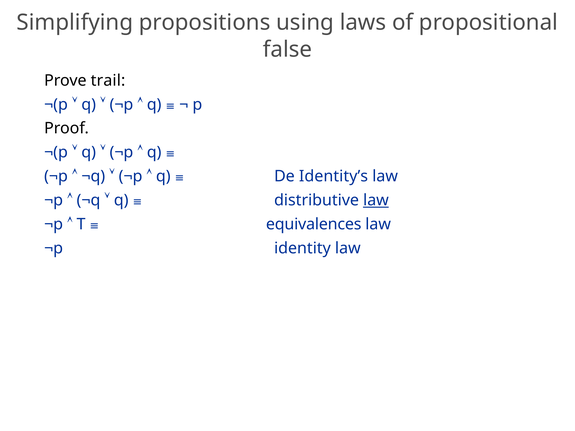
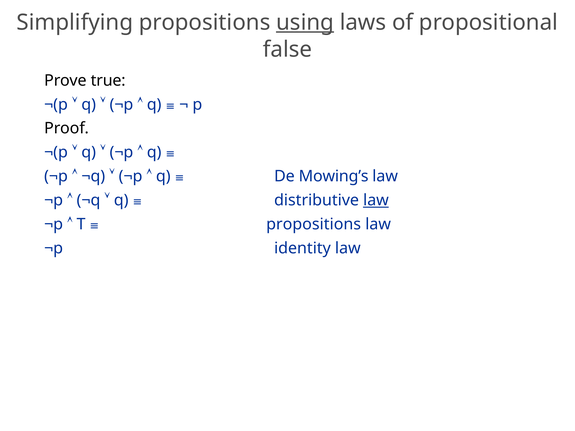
using underline: none -> present
trail: trail -> true
Identity’s: Identity’s -> Mowing’s
equivalences at (314, 224): equivalences -> propositions
